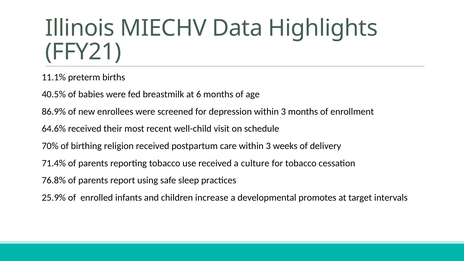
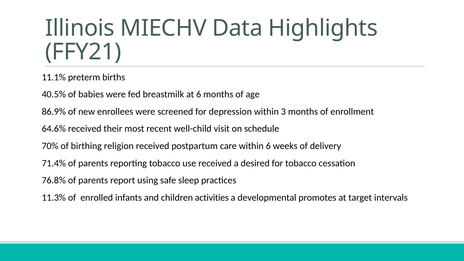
care within 3: 3 -> 6
culture: culture -> desired
25.9%: 25.9% -> 11.3%
increase: increase -> activities
